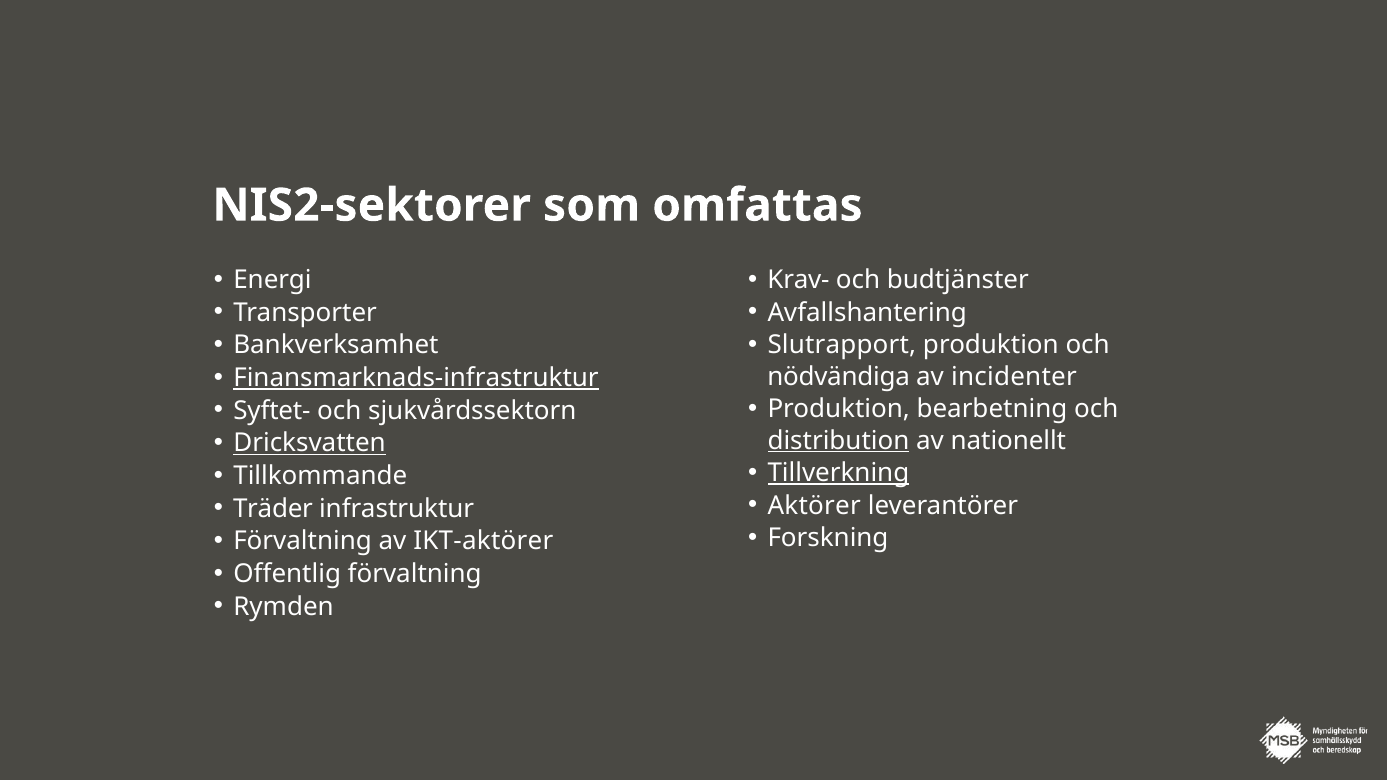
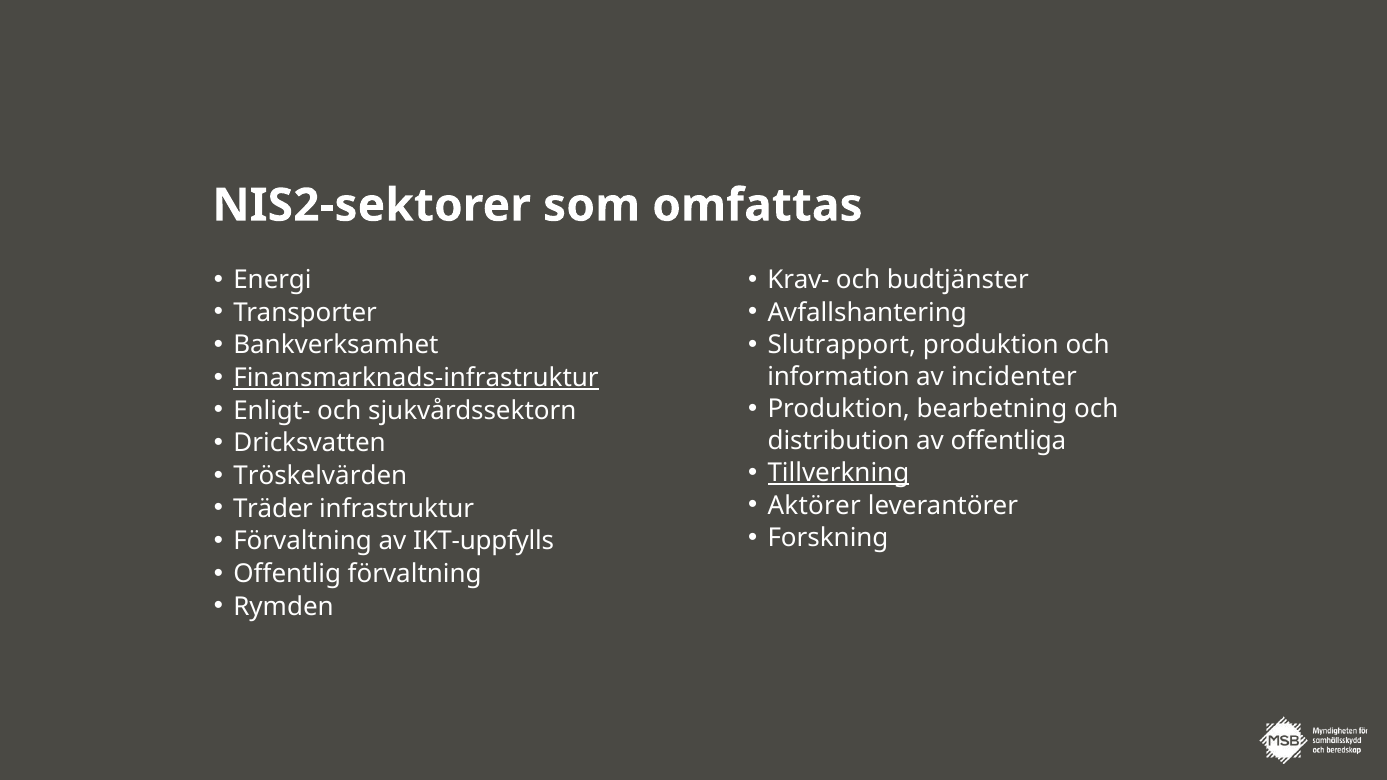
nödvändiga: nödvändiga -> information
Syftet-: Syftet- -> Enligt-
Dricksvatten underline: present -> none
distribution underline: present -> none
nationellt: nationellt -> offentliga
Tillkommande: Tillkommande -> Tröskelvärden
IKT-aktörer: IKT-aktörer -> IKT-uppfylls
